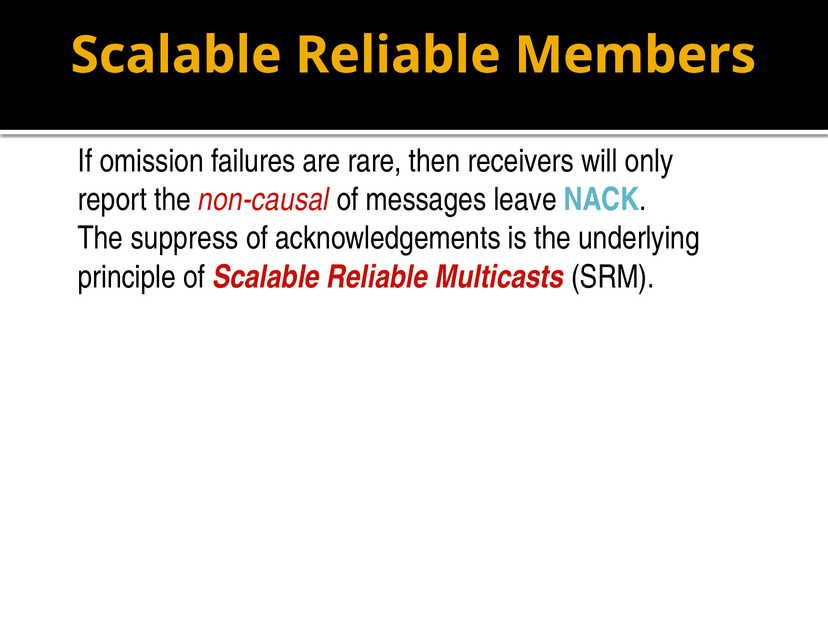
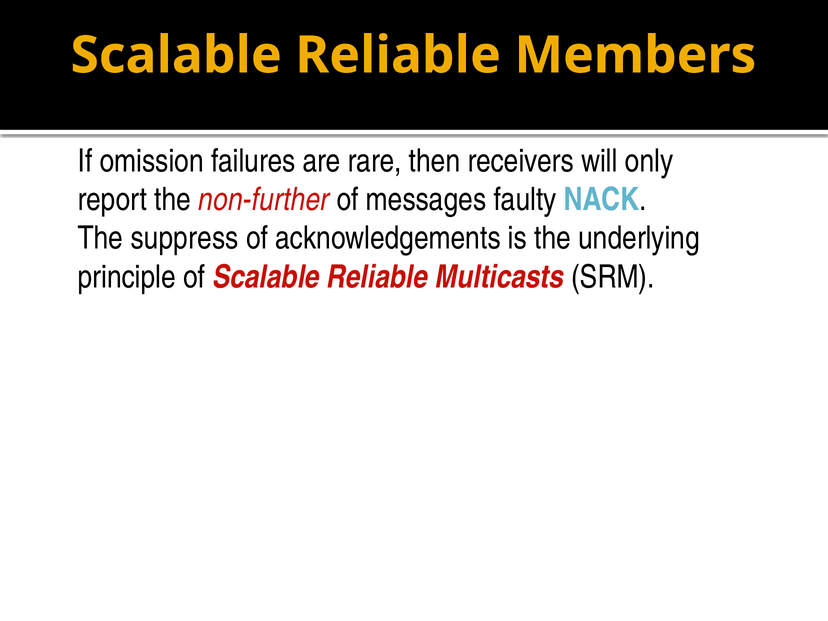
non-causal: non-causal -> non-further
leave: leave -> faulty
